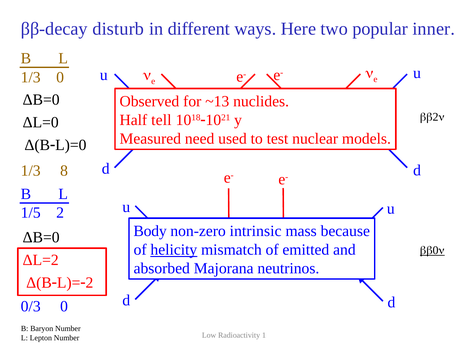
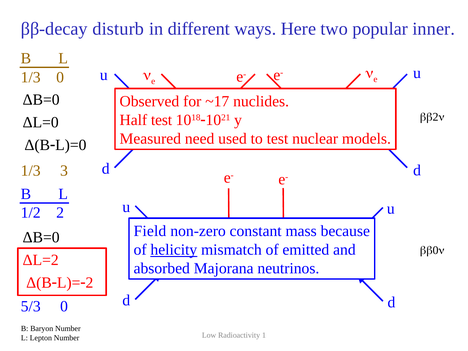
~13: ~13 -> ~17
Half tell: tell -> test
8: 8 -> 3
1/5: 1/5 -> 1/2
Body: Body -> Field
intrinsic: intrinsic -> constant
bb0n underline: present -> none
0/3: 0/3 -> 5/3
